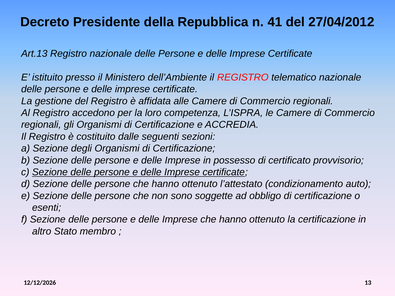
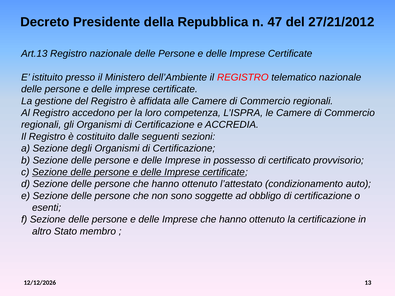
41: 41 -> 47
27/04/2012: 27/04/2012 -> 27/21/2012
